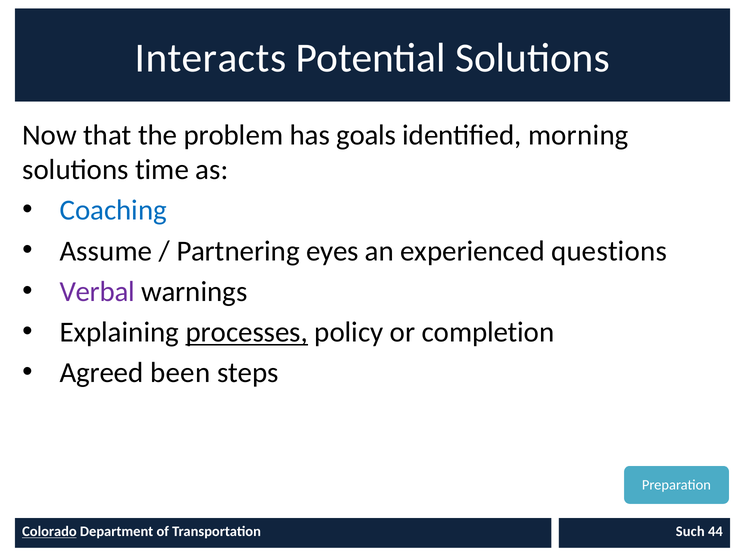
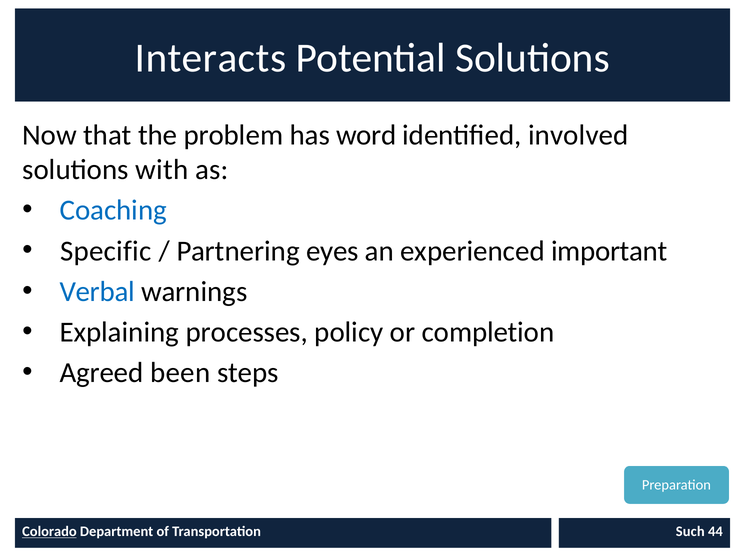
goals: goals -> word
morning: morning -> involved
time: time -> with
Assume: Assume -> Specific
questions: questions -> important
Verbal colour: purple -> blue
processes underline: present -> none
